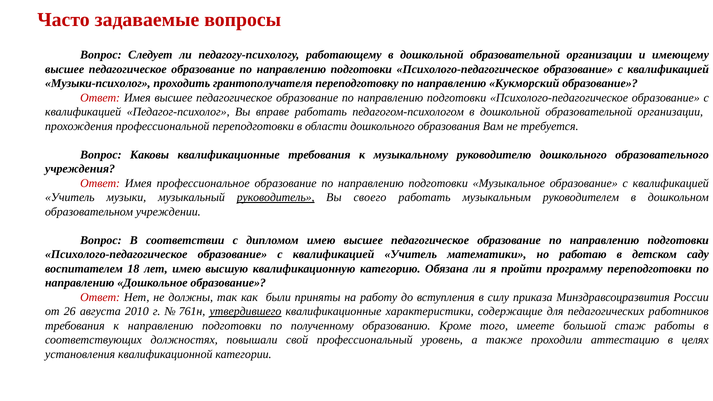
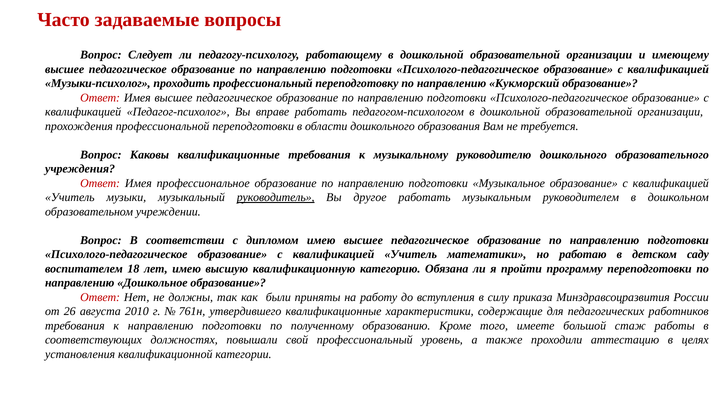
проходить грантополучателя: грантополучателя -> профессиональный
своего: своего -> другое
утвердившего underline: present -> none
